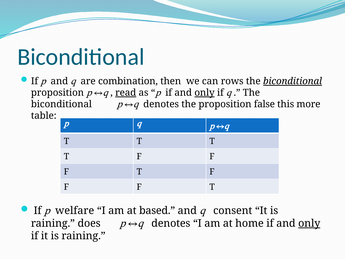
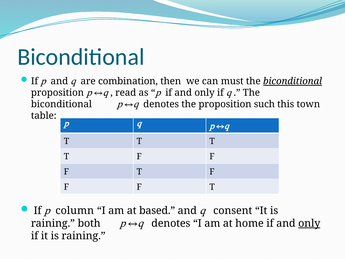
rows: rows -> must
read underline: present -> none
only at (204, 93) underline: present -> none
false: false -> such
more: more -> town
welfare: welfare -> column
does: does -> both
